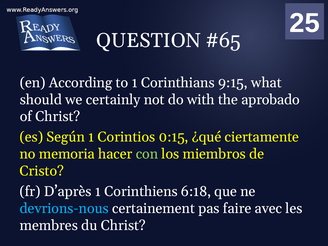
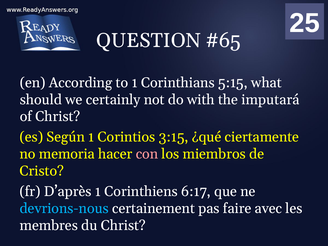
9:15: 9:15 -> 5:15
aprobado: aprobado -> imputará
0:15: 0:15 -> 3:15
con colour: light green -> pink
6:18: 6:18 -> 6:17
